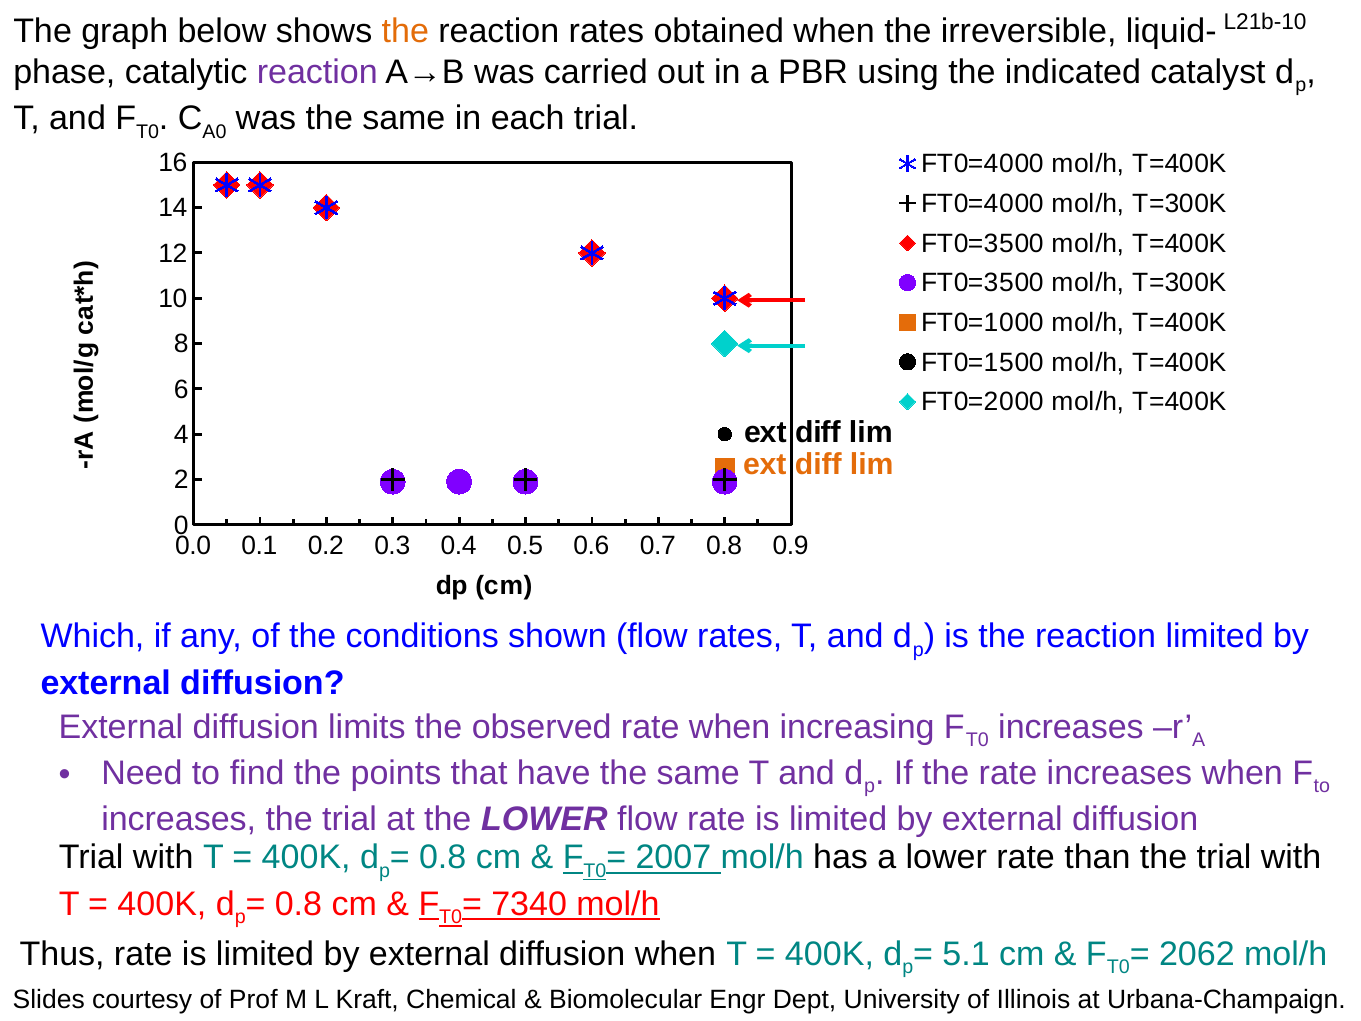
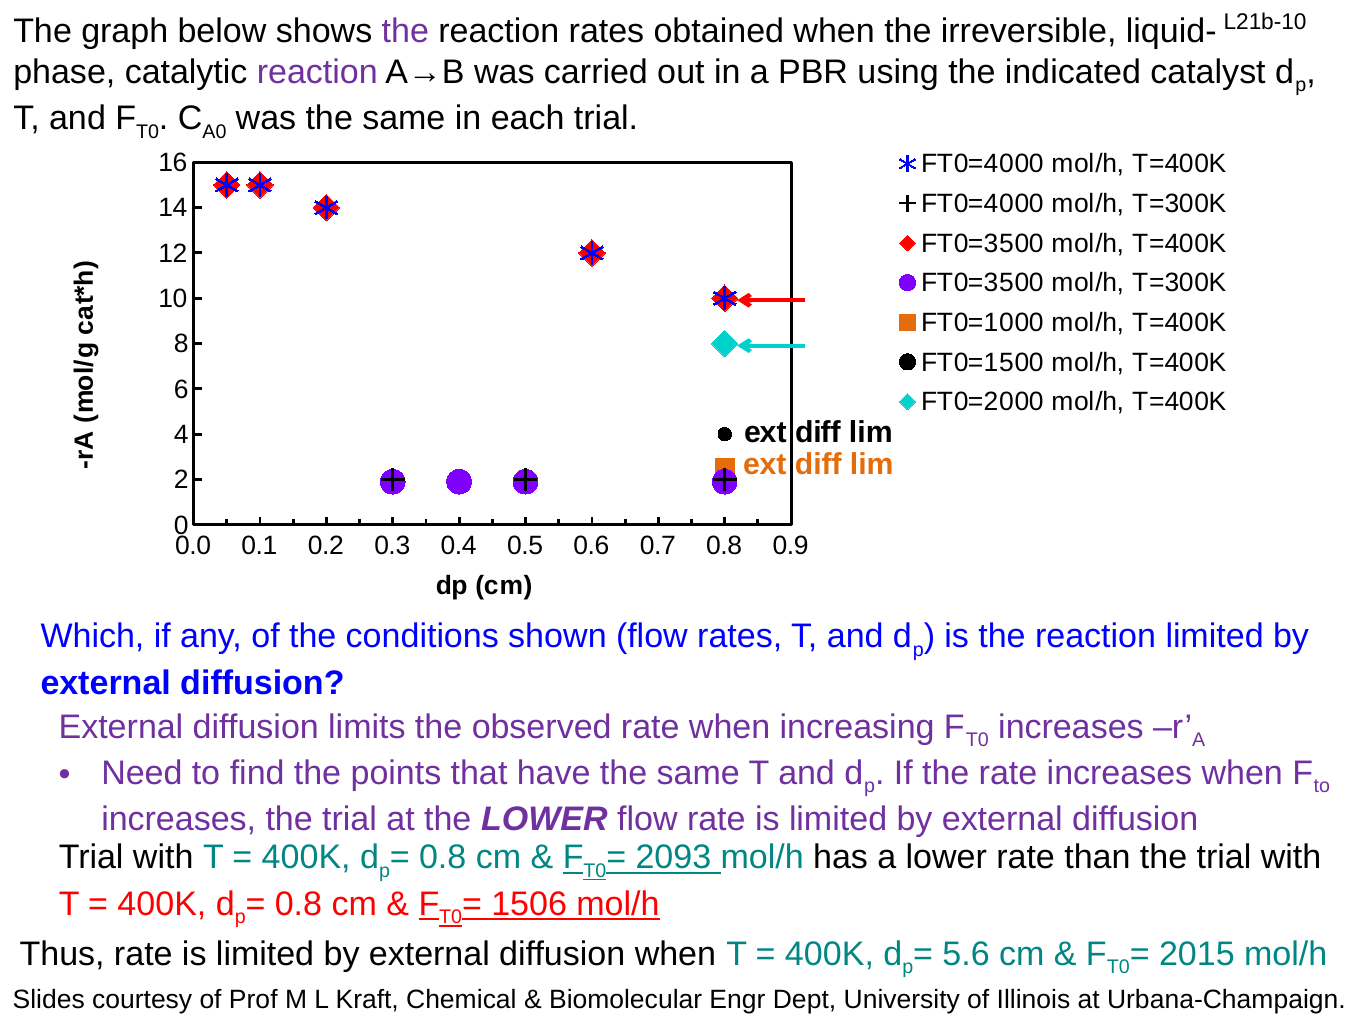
the at (405, 31) colour: orange -> purple
2007: 2007 -> 2093
7340: 7340 -> 1506
5.1: 5.1 -> 5.6
2062: 2062 -> 2015
